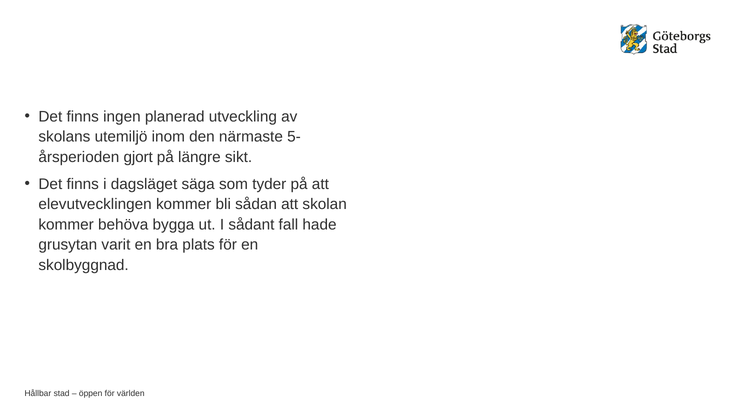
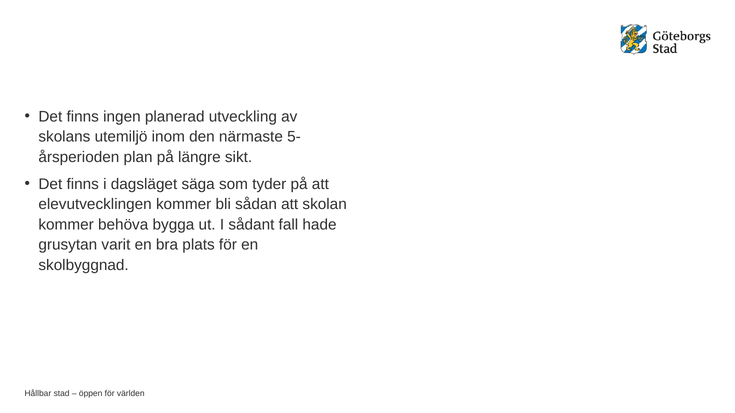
gjort: gjort -> plan
